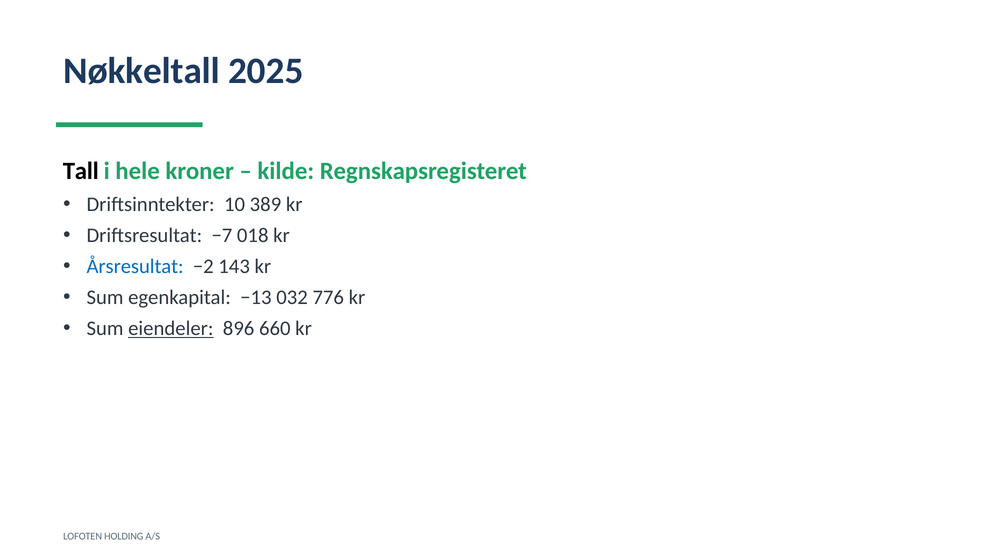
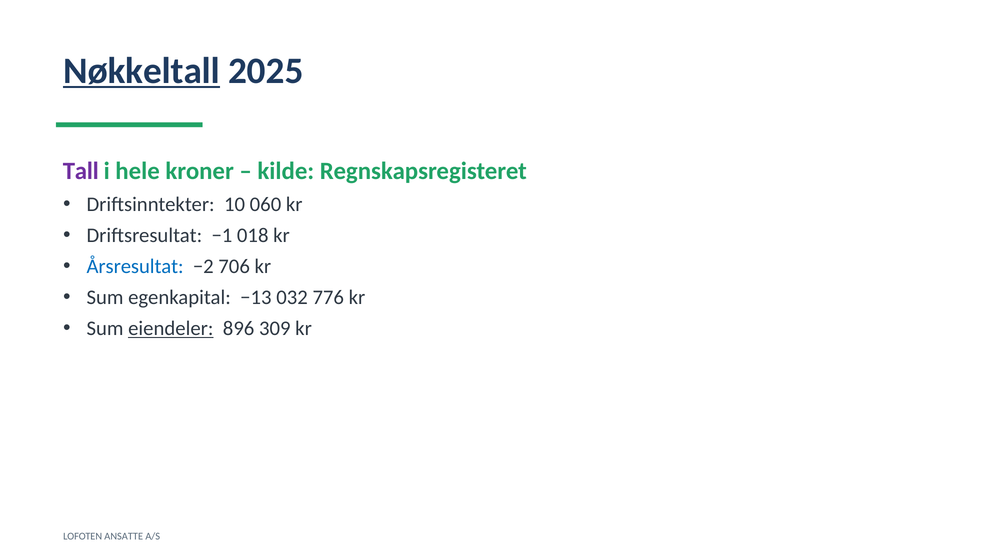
Nøkkeltall underline: none -> present
Tall colour: black -> purple
389: 389 -> 060
−7: −7 -> −1
143: 143 -> 706
660: 660 -> 309
HOLDING: HOLDING -> ANSATTE
